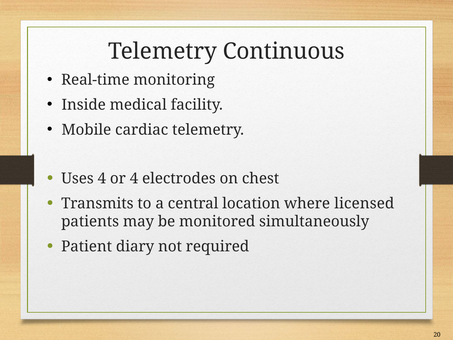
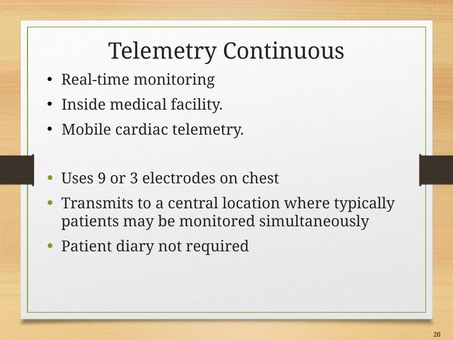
Uses 4: 4 -> 9
or 4: 4 -> 3
licensed: licensed -> typically
